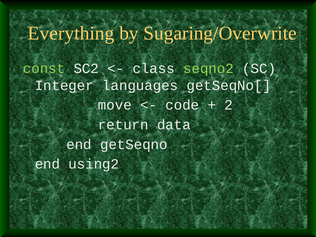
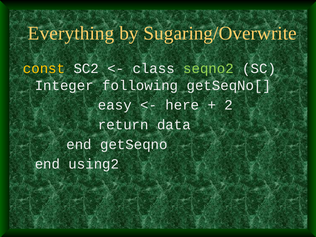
const colour: light green -> yellow
languages: languages -> following
move: move -> easy
code: code -> here
